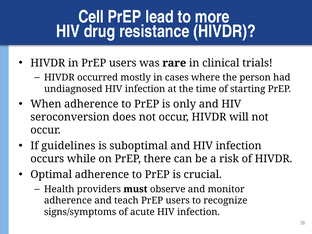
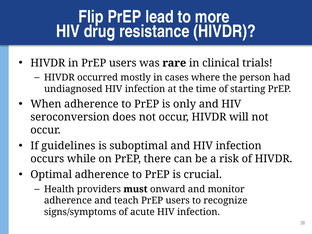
Cell: Cell -> Flip
observe: observe -> onward
